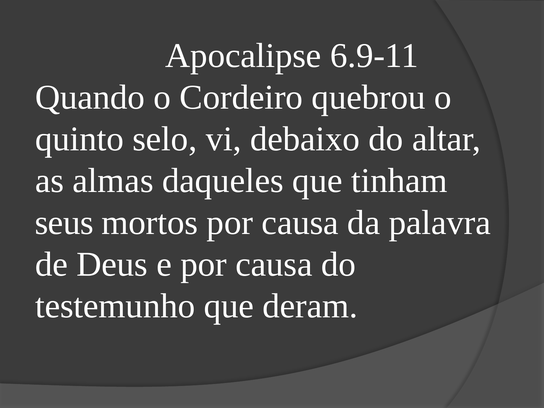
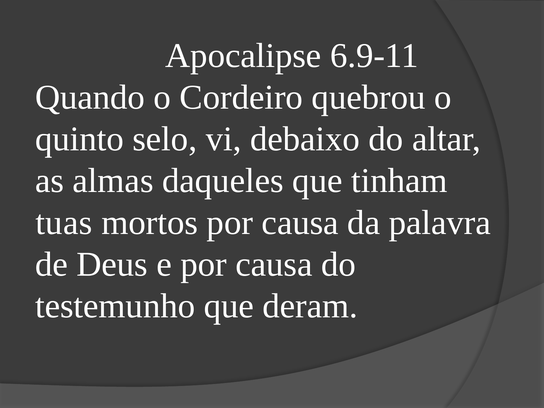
seus: seus -> tuas
